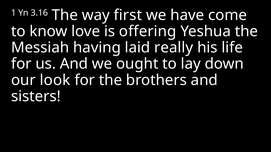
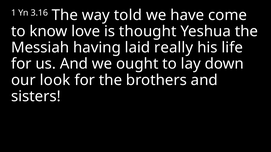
first: first -> told
offering: offering -> thought
